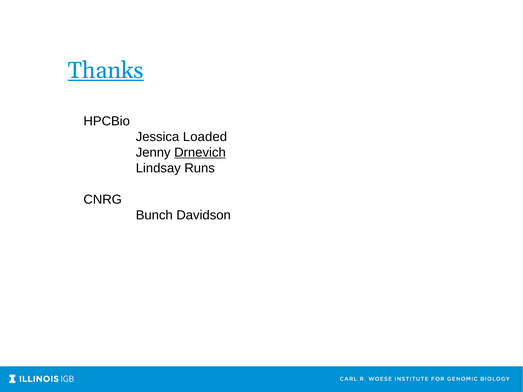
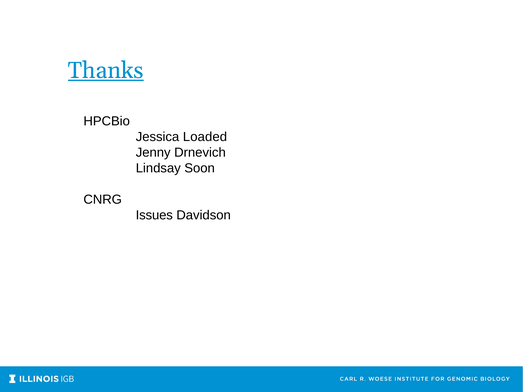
Drnevich underline: present -> none
Runs: Runs -> Soon
Bunch: Bunch -> Issues
